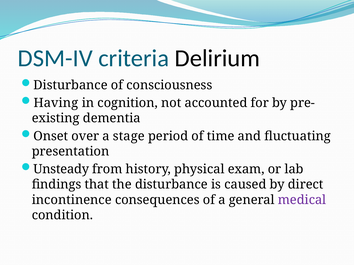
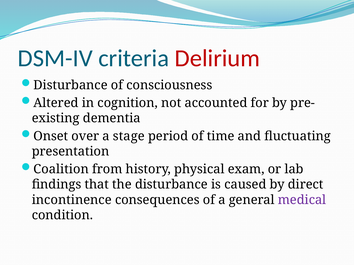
Delirium colour: black -> red
Having: Having -> Altered
Unsteady: Unsteady -> Coalition
